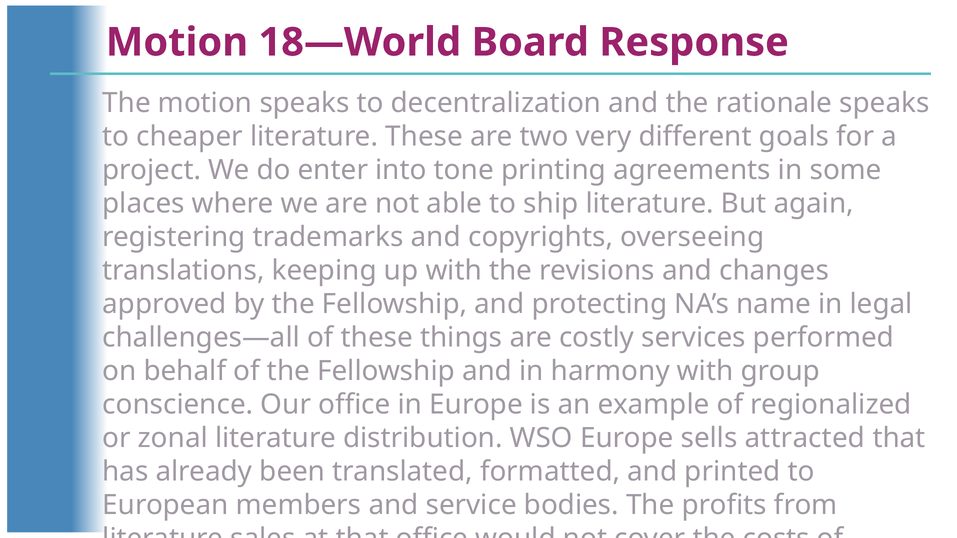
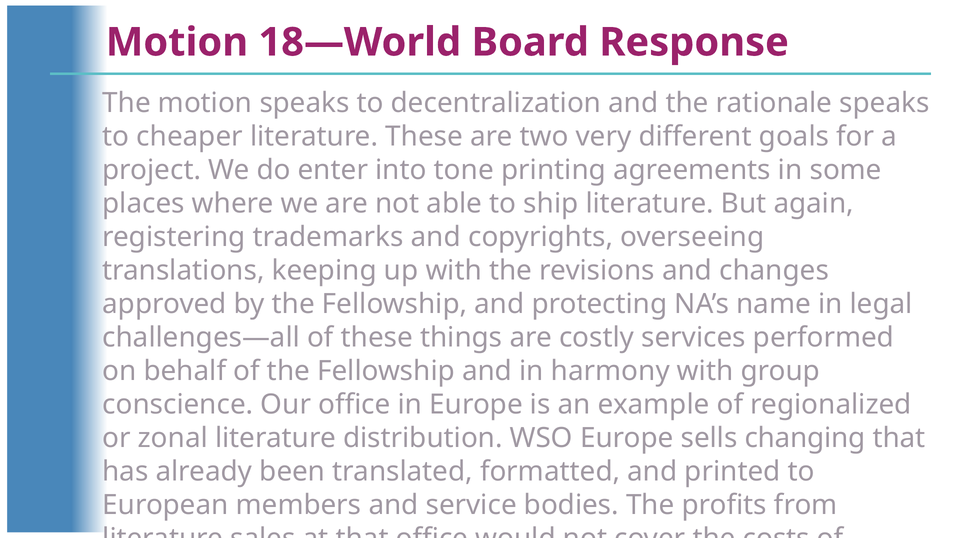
attracted: attracted -> changing
